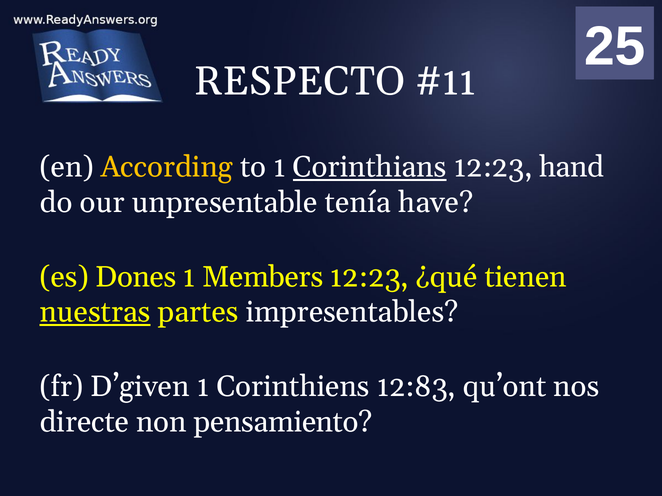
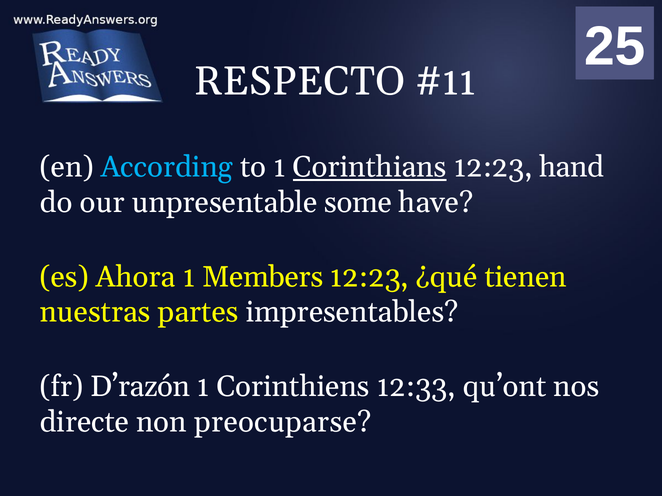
According colour: yellow -> light blue
tenía: tenía -> some
Dones: Dones -> Ahora
nuestras underline: present -> none
D’given: D’given -> D’razón
12:83: 12:83 -> 12:33
pensamiento: pensamiento -> preocuparse
